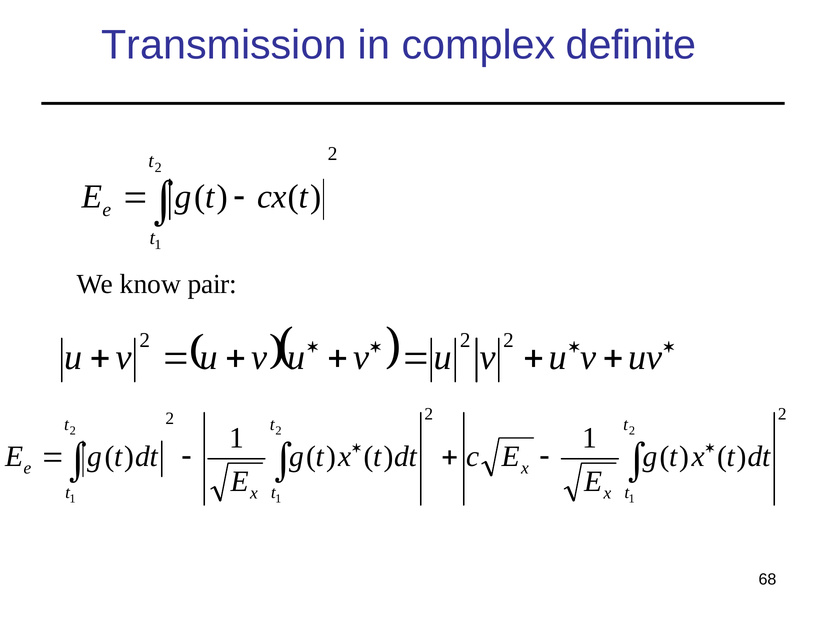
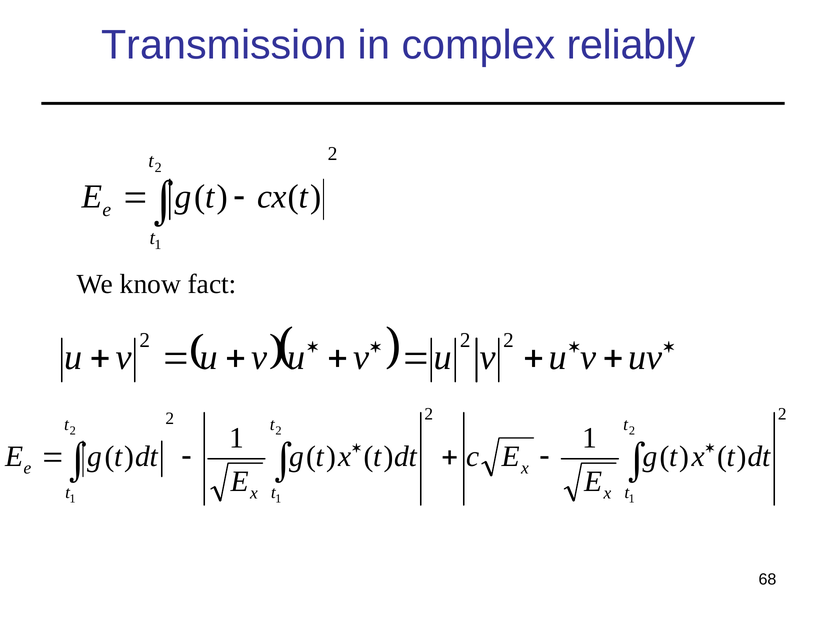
definite: definite -> reliably
pair: pair -> fact
